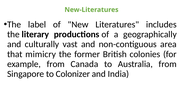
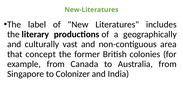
mimicry: mimicry -> concept
